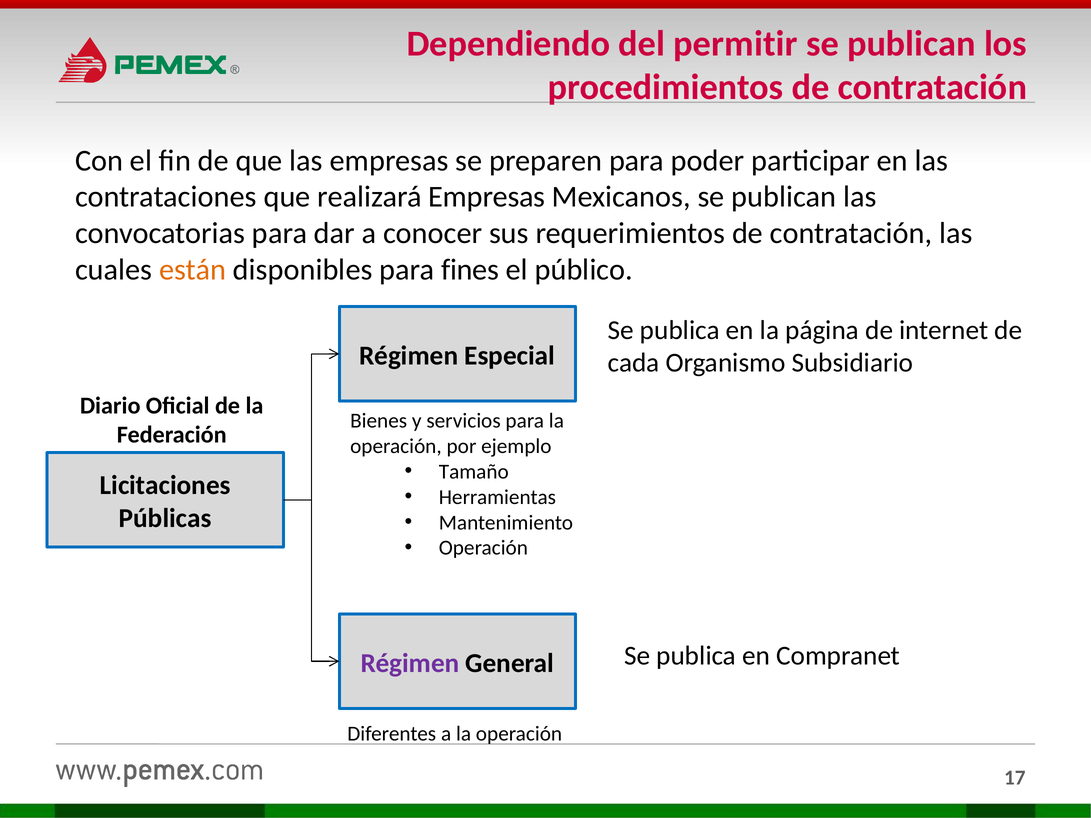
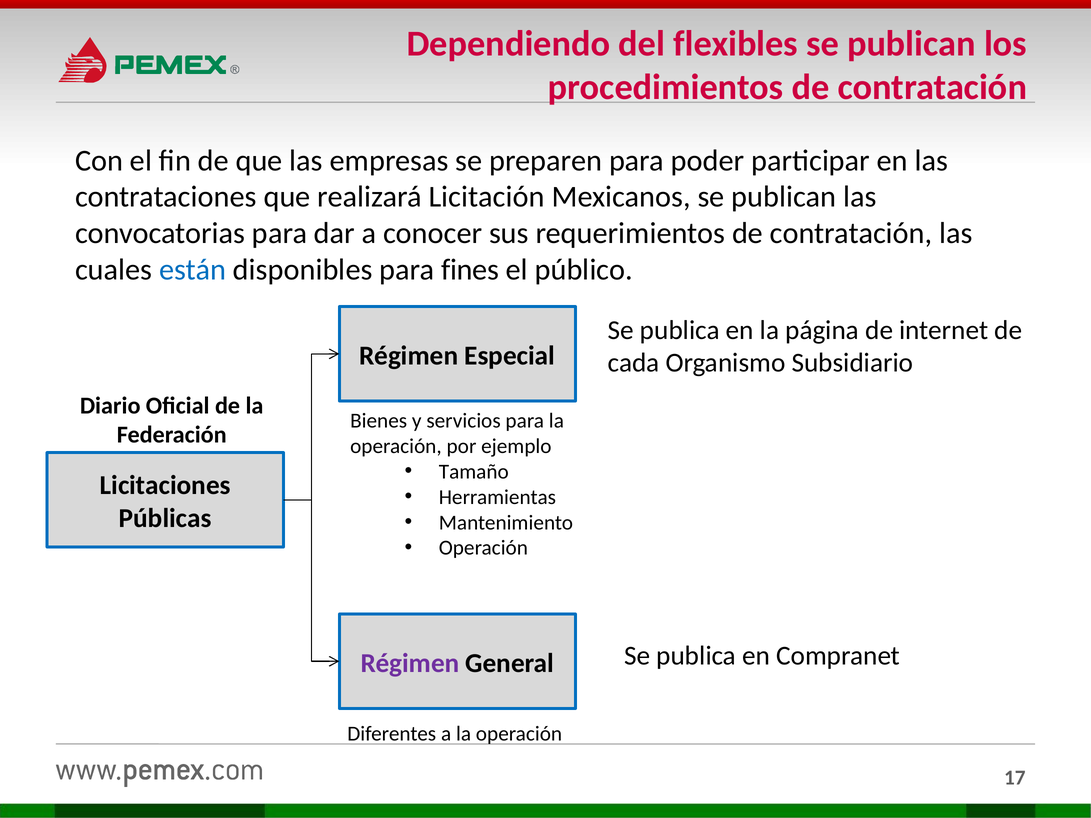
permitir: permitir -> flexibles
realizará Empresas: Empresas -> Licitación
están colour: orange -> blue
